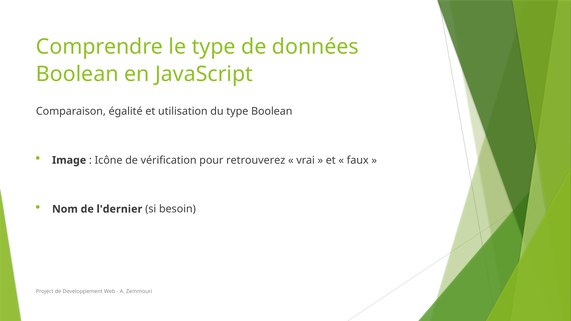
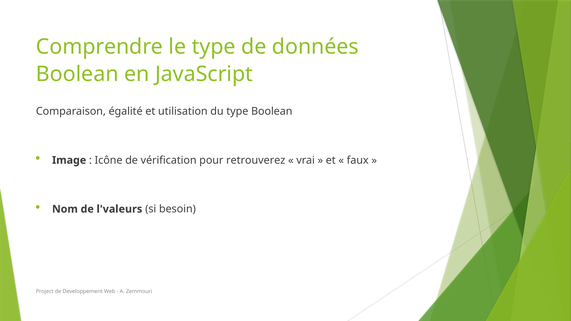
l'dernier: l'dernier -> l'valeurs
